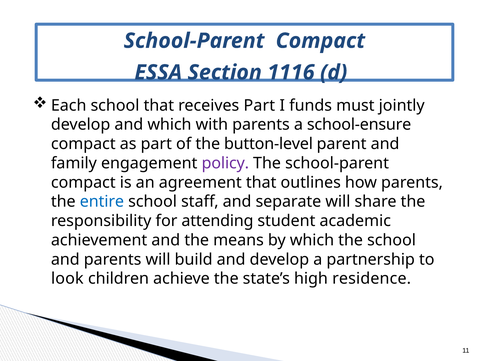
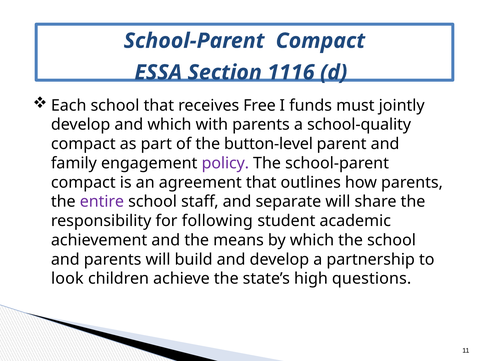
receives Part: Part -> Free
school-ensure: school-ensure -> school-quality
entire colour: blue -> purple
attending: attending -> following
residence: residence -> questions
